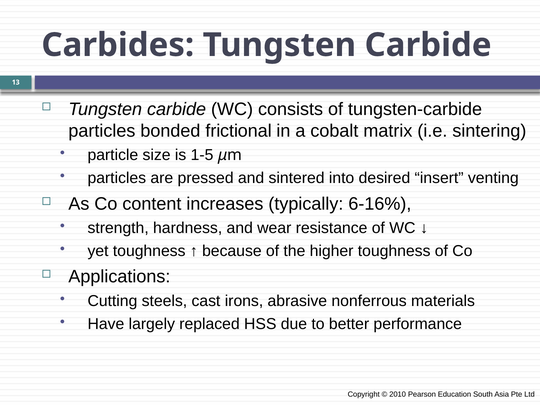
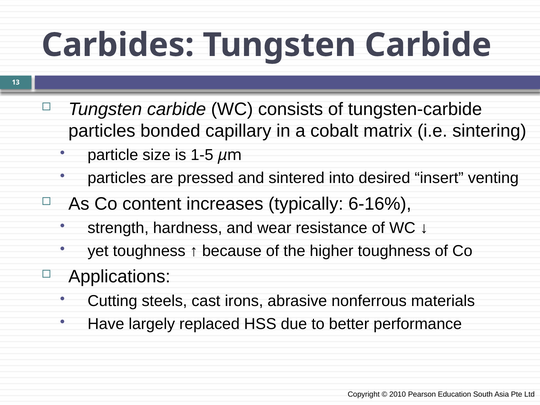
frictional: frictional -> capillary
